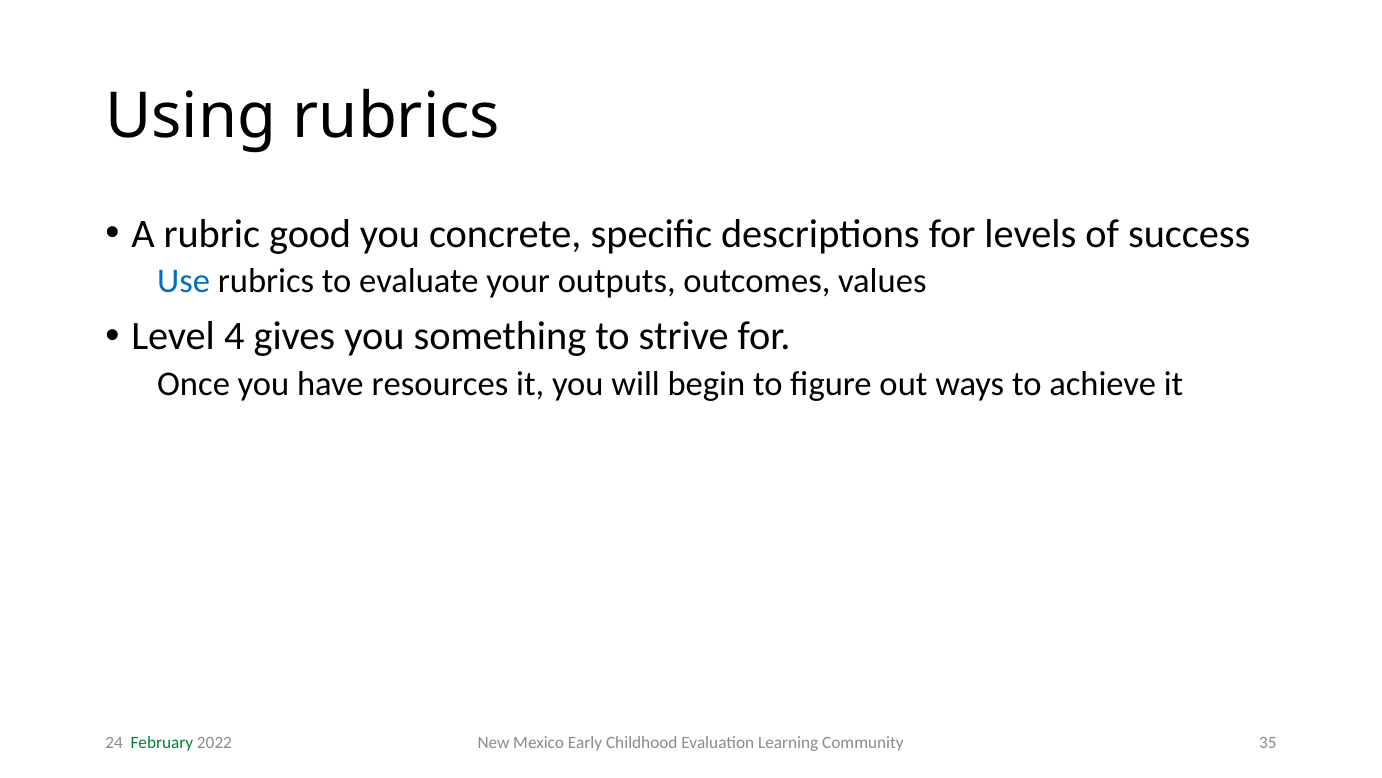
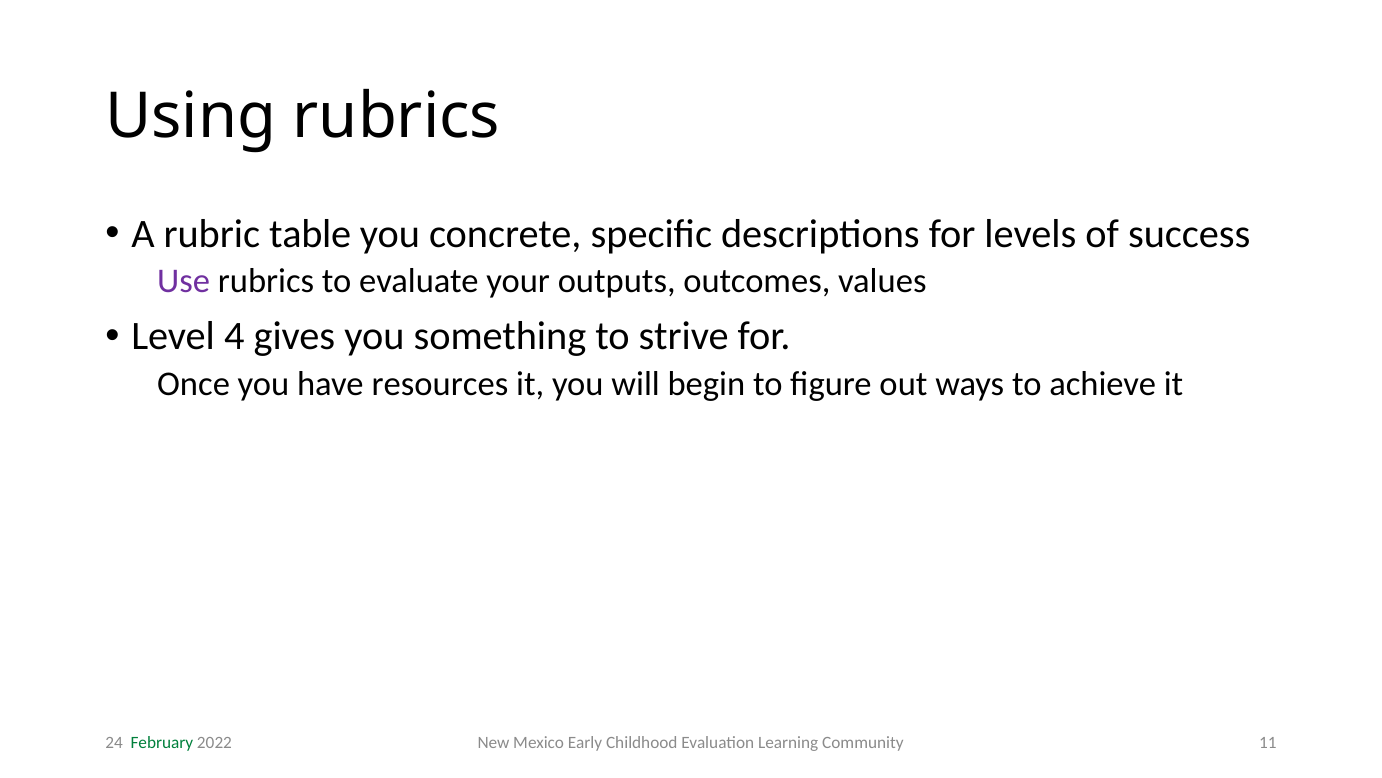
good: good -> table
Use colour: blue -> purple
35: 35 -> 11
